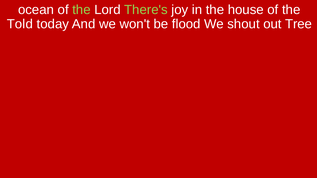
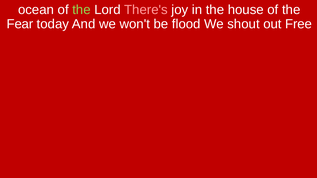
There's colour: light green -> pink
Told: Told -> Fear
Tree: Tree -> Free
